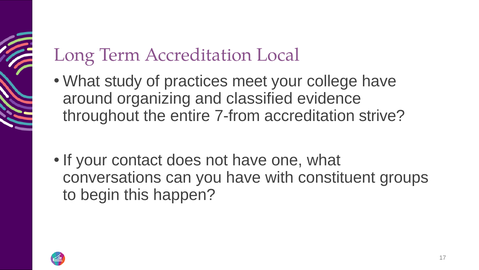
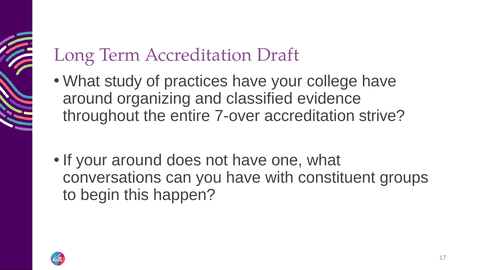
Local: Local -> Draft
practices meet: meet -> have
7-from: 7-from -> 7-over
your contact: contact -> around
